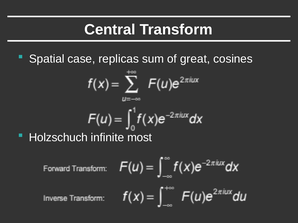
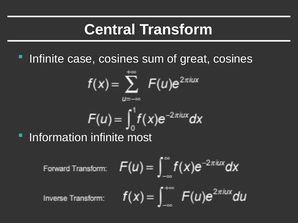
Spatial at (47, 59): Spatial -> Infinite
case replicas: replicas -> cosines
Holzschuch: Holzschuch -> Information
